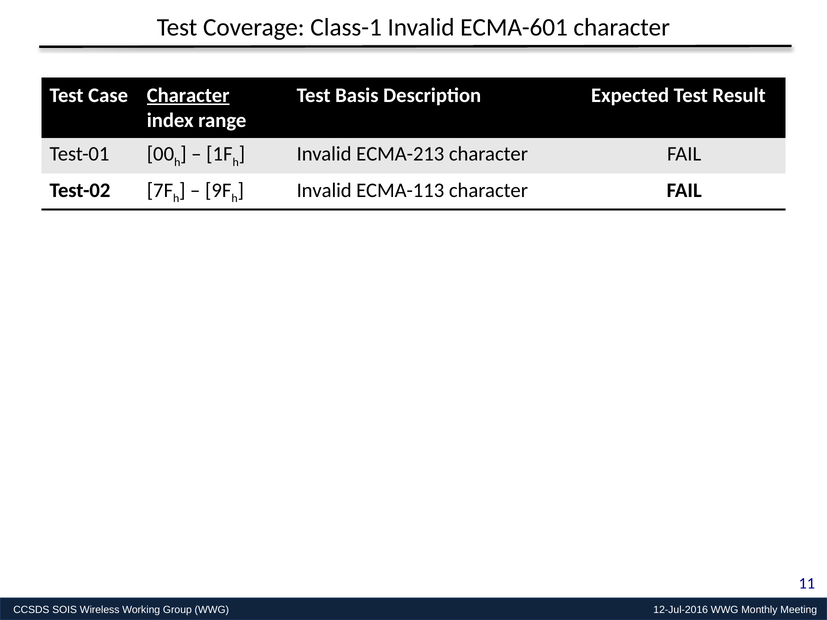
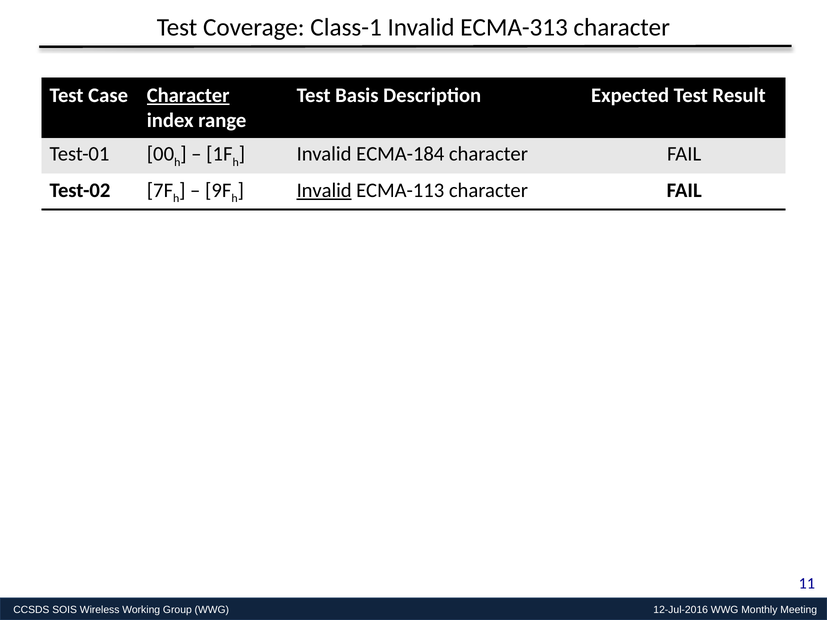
ECMA-601: ECMA-601 -> ECMA-313
ECMA-213: ECMA-213 -> ECMA-184
Invalid at (324, 190) underline: none -> present
